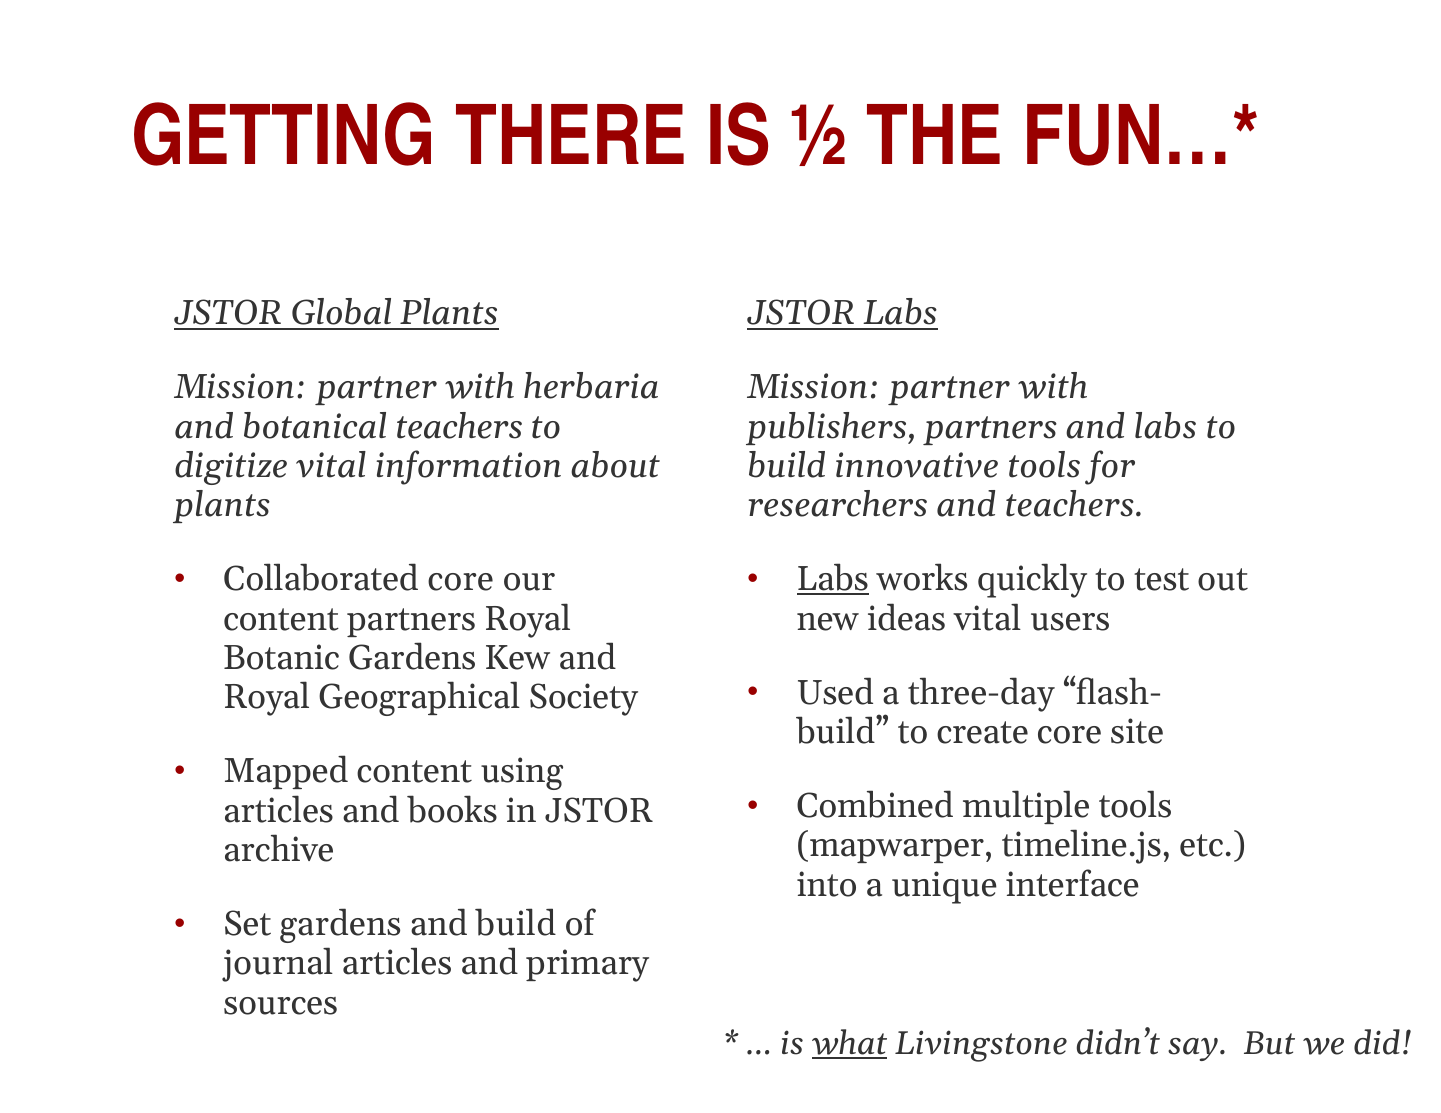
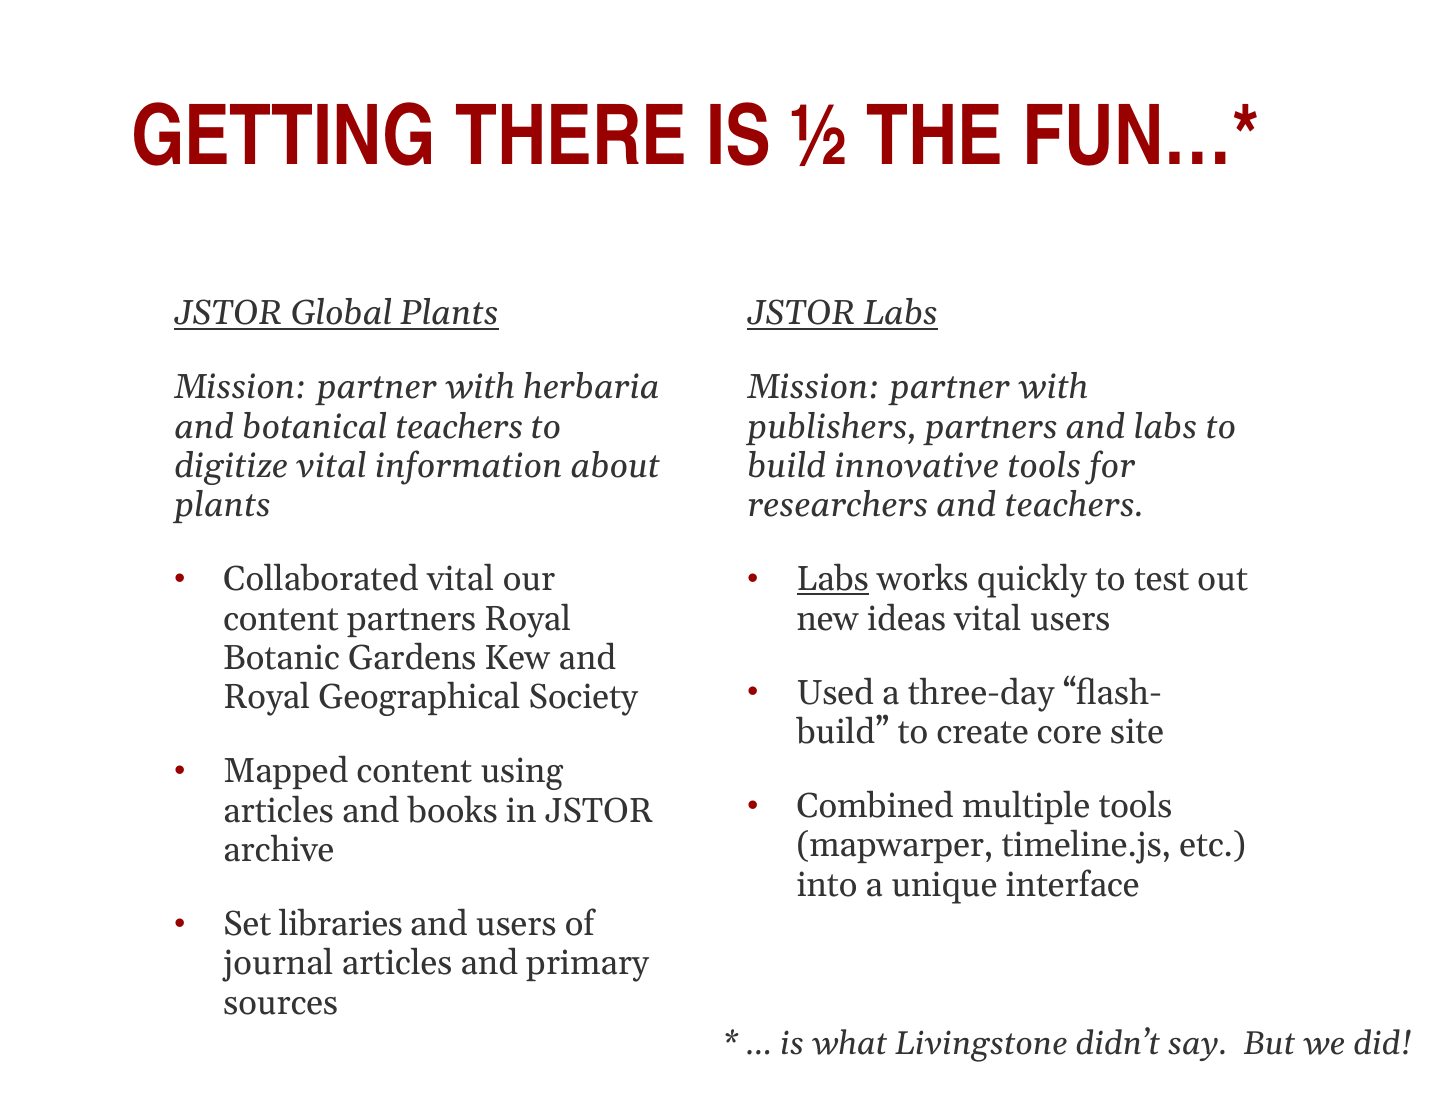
Collaborated core: core -> vital
Set gardens: gardens -> libraries
and build: build -> users
what underline: present -> none
